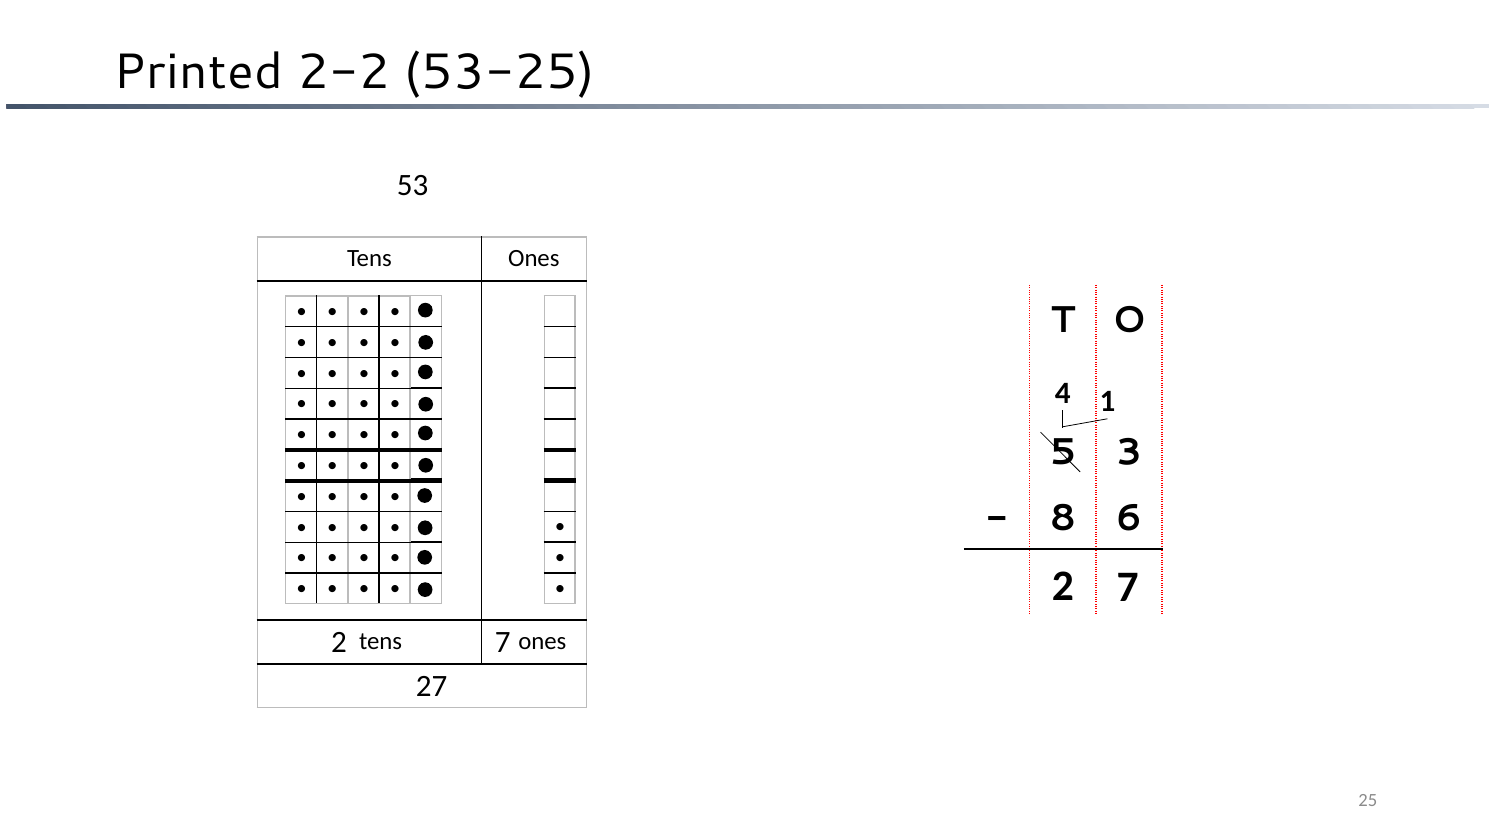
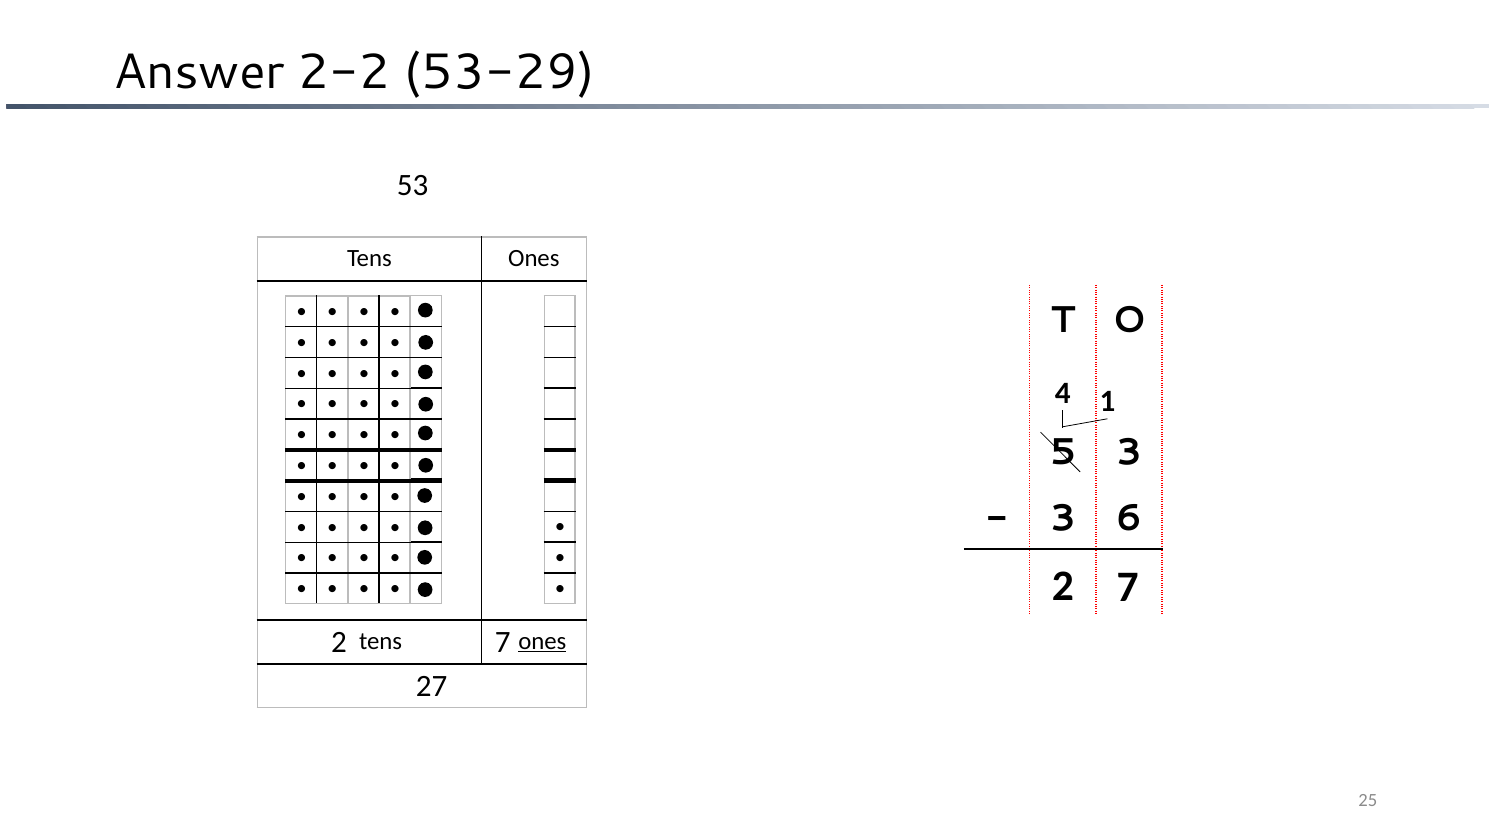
Printed: Printed -> Answer
53-25: 53-25 -> 53-29
8 at (1063, 518): 8 -> 3
ones at (542, 641) underline: none -> present
